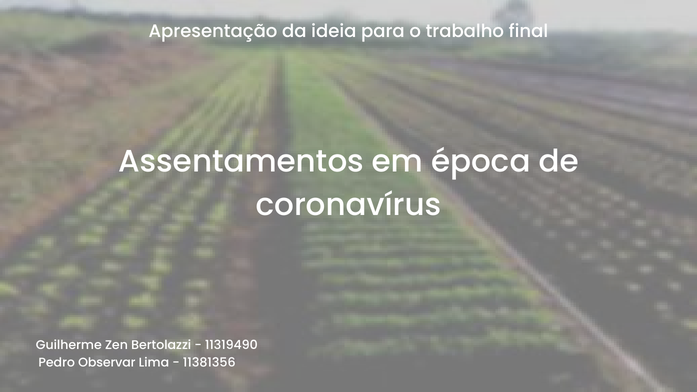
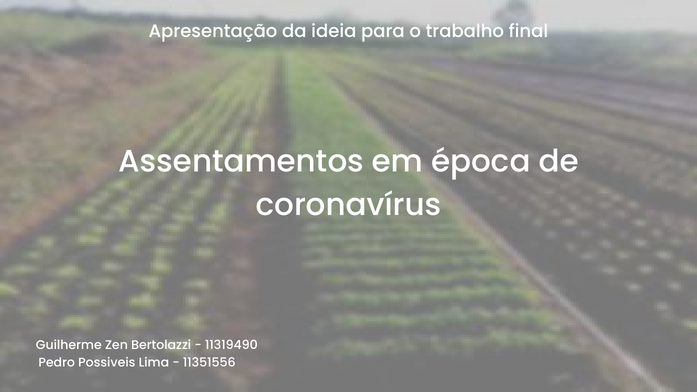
Observar: Observar -> Possiveis
11381356: 11381356 -> 11351556
